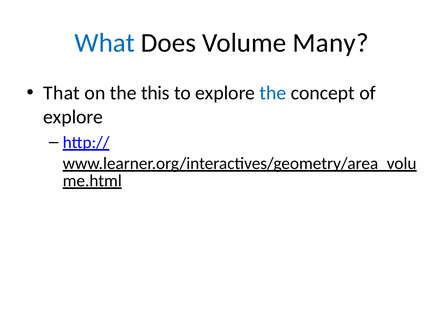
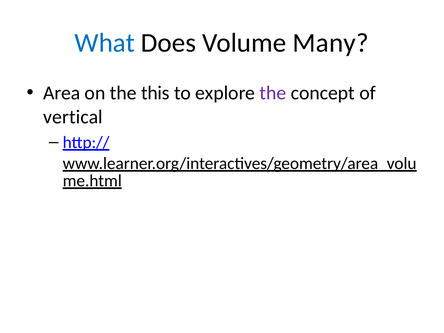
That: That -> Area
the at (273, 93) colour: blue -> purple
explore at (73, 117): explore -> vertical
